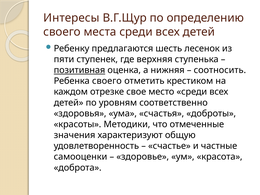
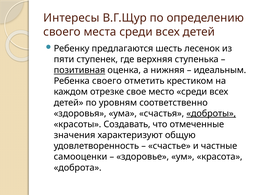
соотносить: соотносить -> идеальным
доброты underline: none -> present
Методики: Методики -> Создавать
